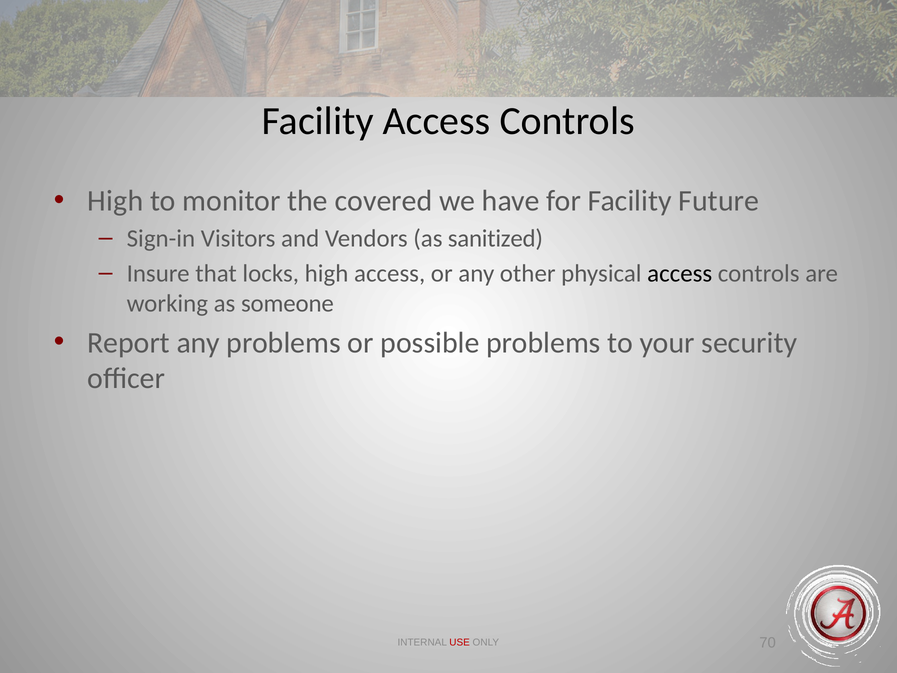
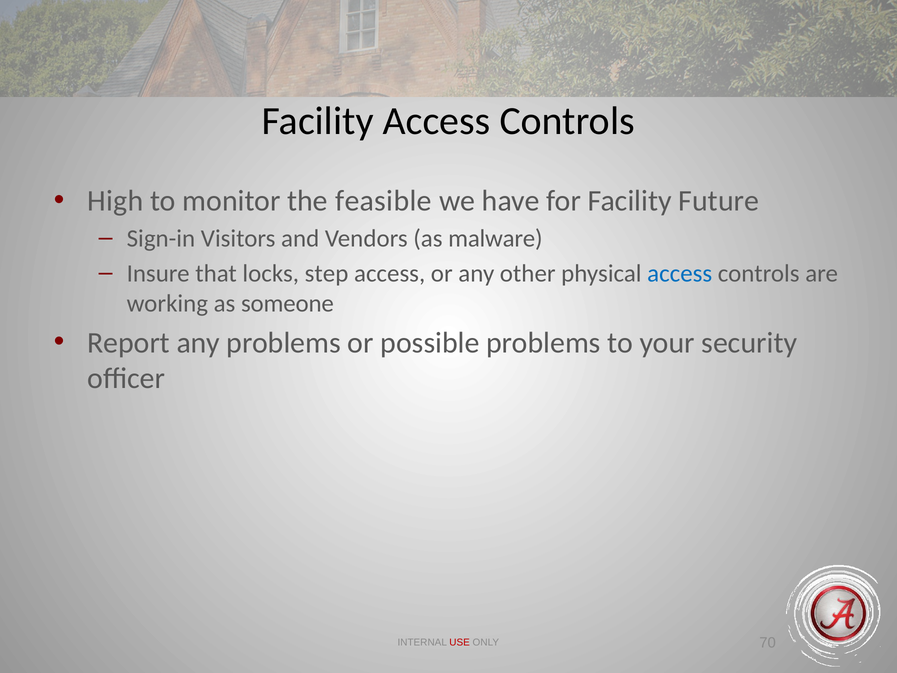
covered: covered -> feasible
sanitized: sanitized -> malware
locks high: high -> step
access at (680, 273) colour: black -> blue
